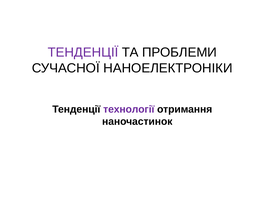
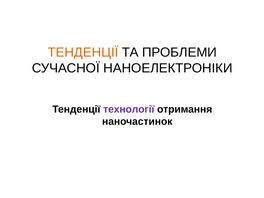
ТЕНДЕНЦІЇ at (83, 52) colour: purple -> orange
